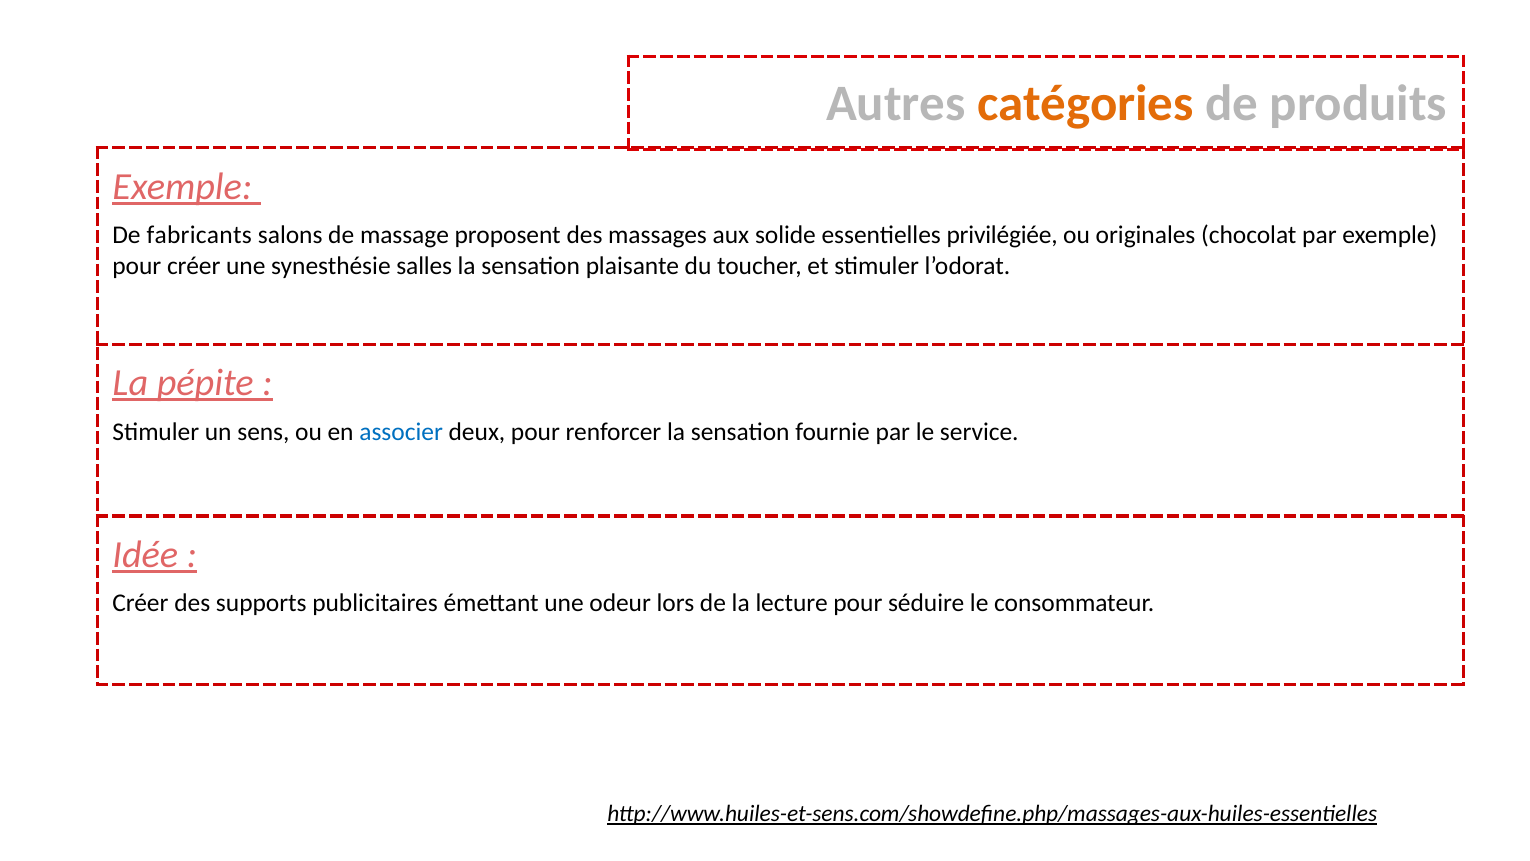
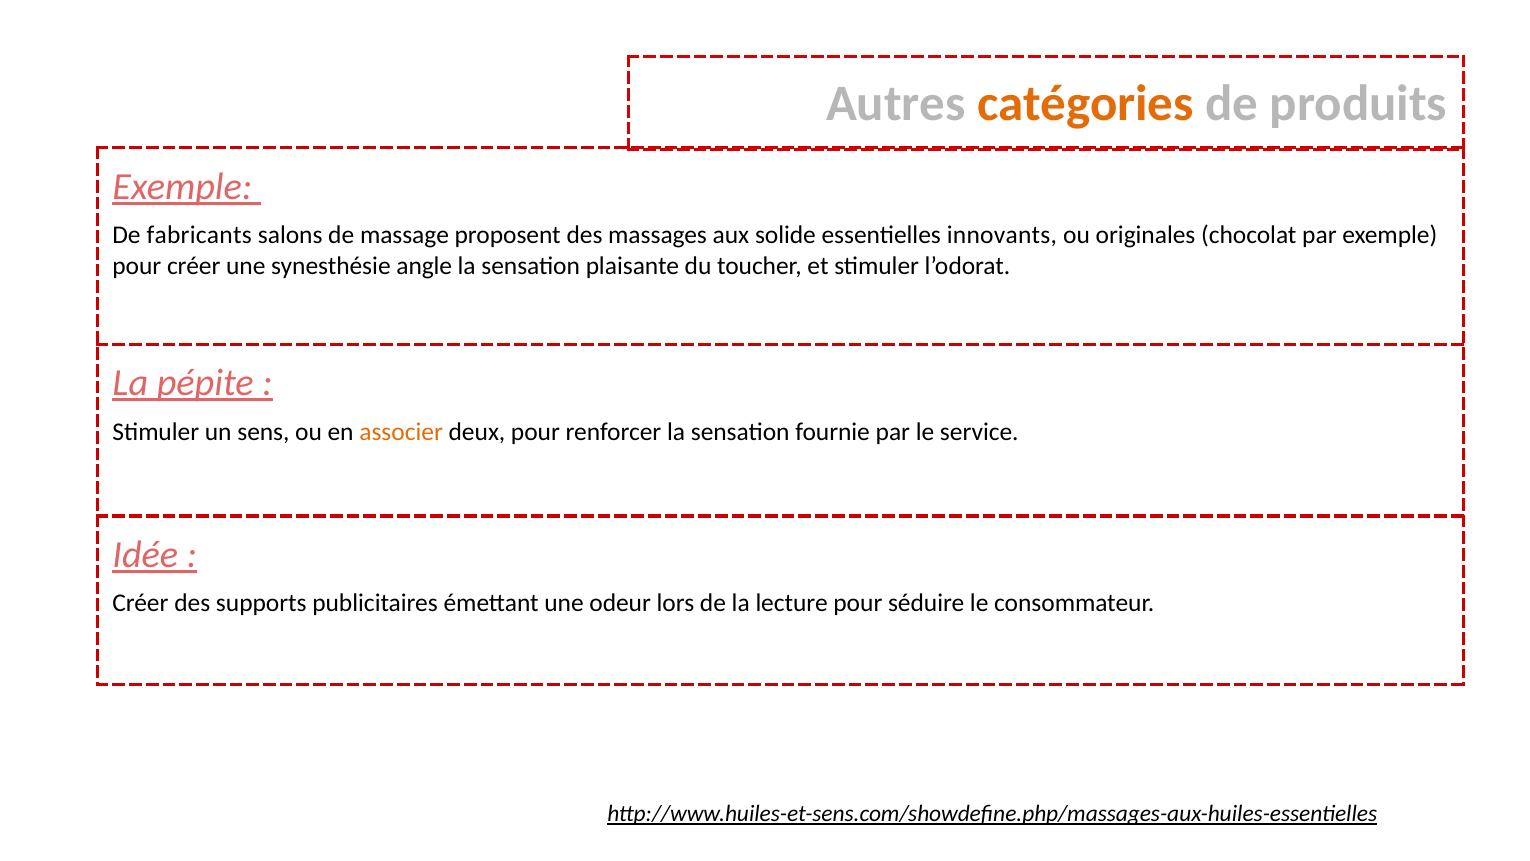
privilégiée: privilégiée -> innovants
salles: salles -> angle
associer colour: blue -> orange
